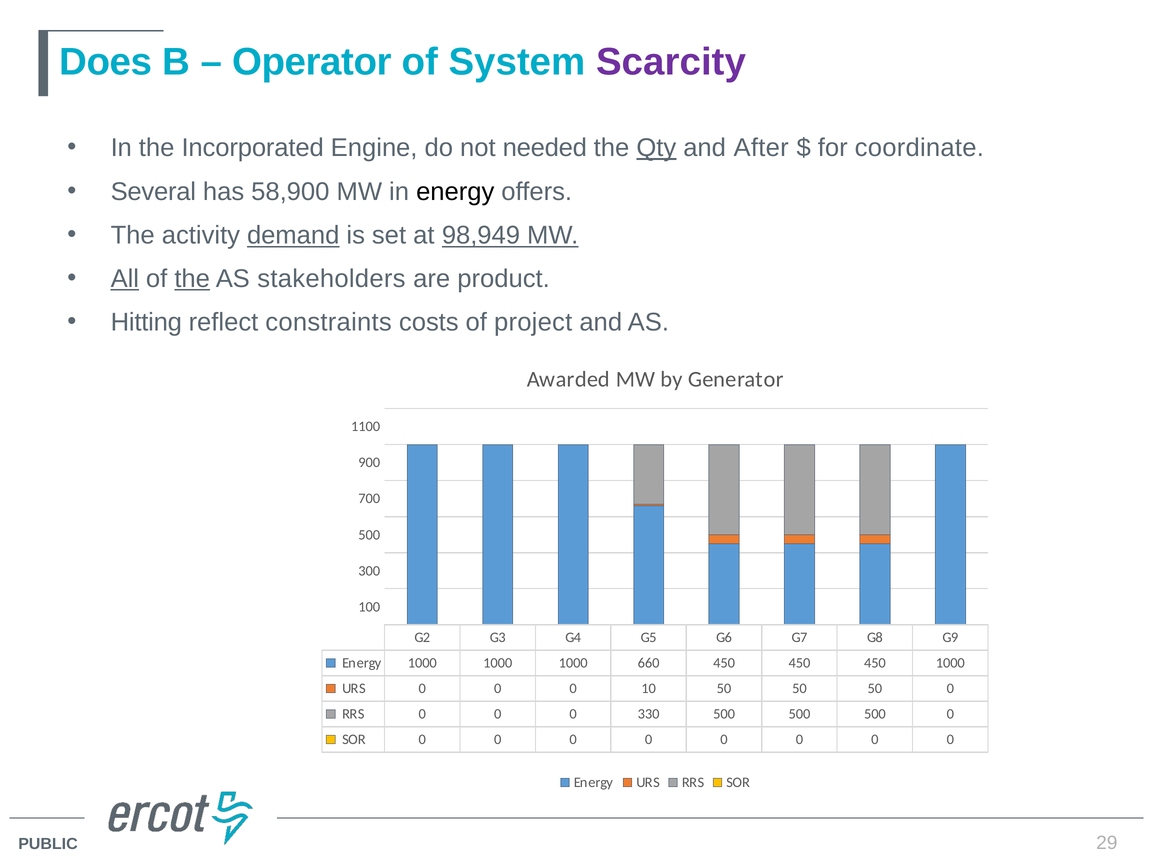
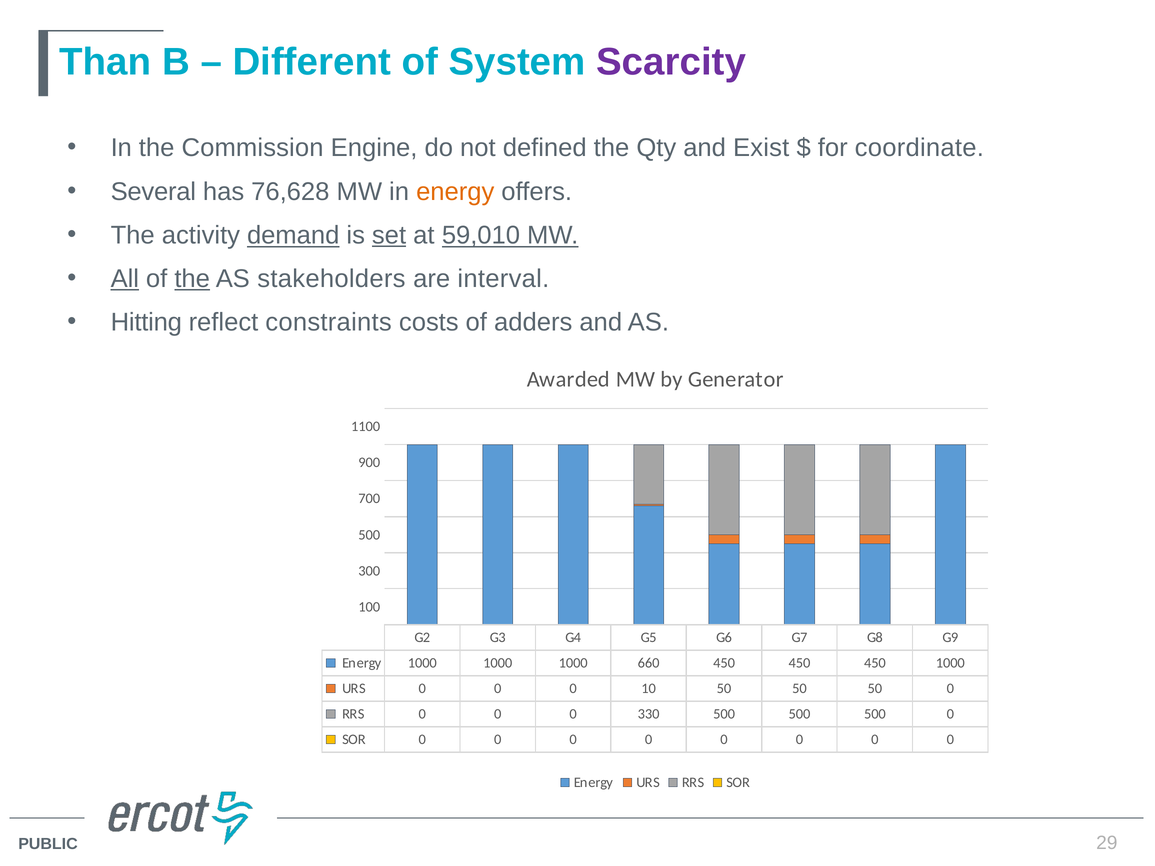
Does: Does -> Than
Operator: Operator -> Different
Incorporated: Incorporated -> Commission
needed: needed -> defined
Qty underline: present -> none
After: After -> Exist
58,900: 58,900 -> 76,628
energy at (455, 192) colour: black -> orange
set underline: none -> present
98,949: 98,949 -> 59,010
product: product -> interval
project: project -> adders
